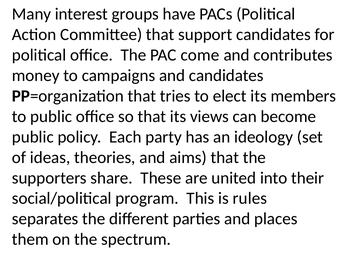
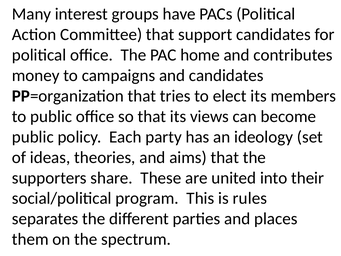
come: come -> home
